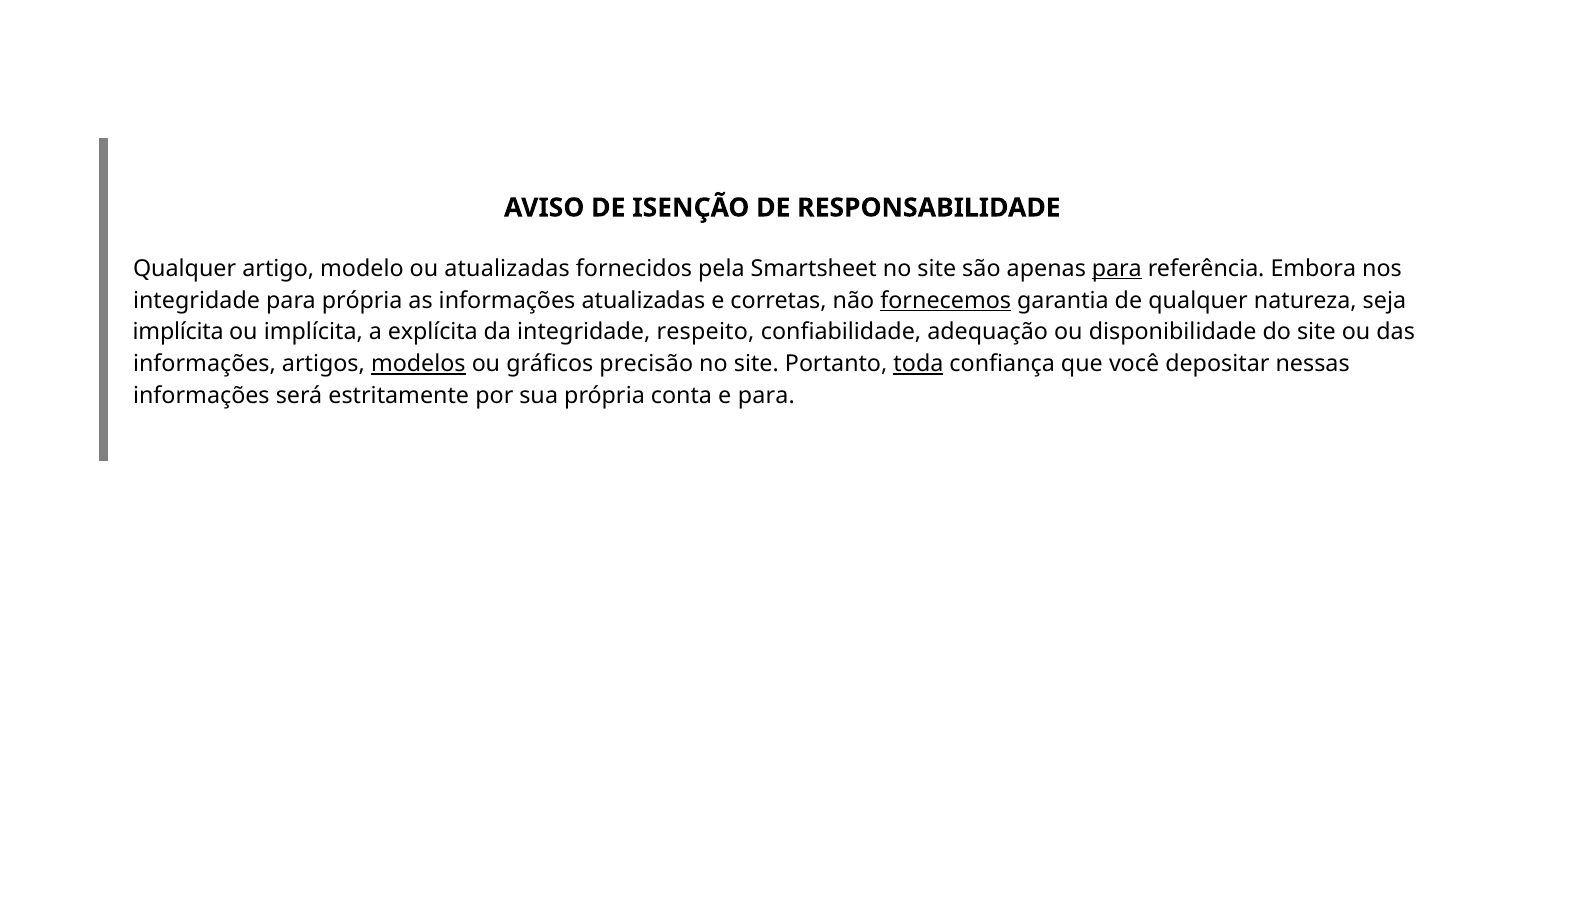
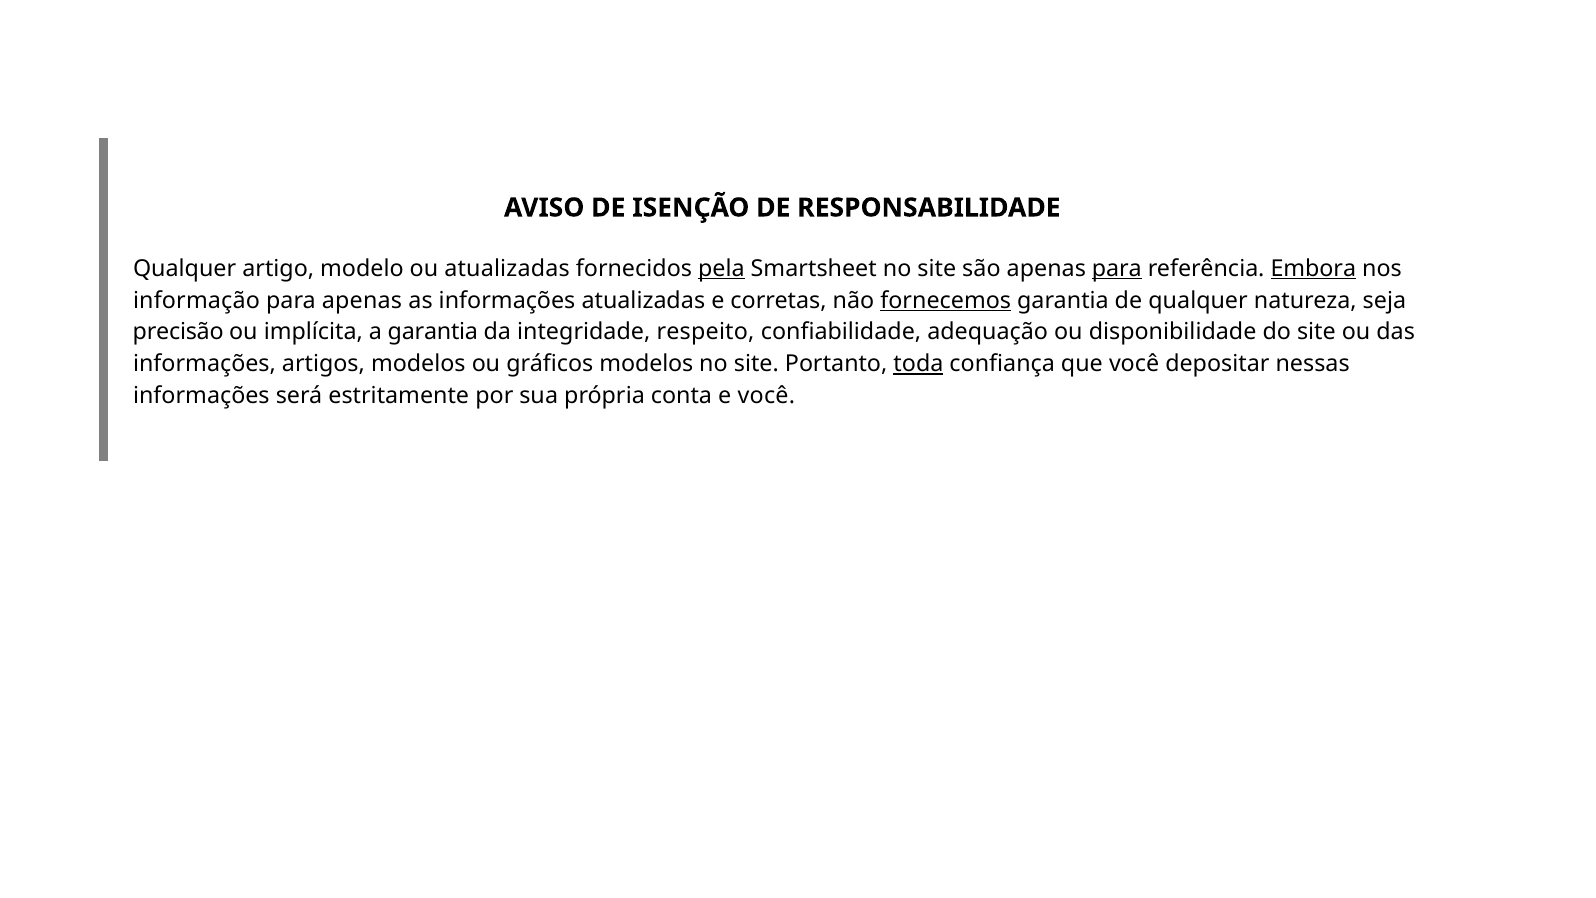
pela underline: none -> present
Embora underline: none -> present
integridade at (197, 300): integridade -> informação
para própria: própria -> apenas
implícita at (178, 332): implícita -> precisão
a explícita: explícita -> garantia
modelos at (418, 364) underline: present -> none
gráficos precisão: precisão -> modelos
e para: para -> você
